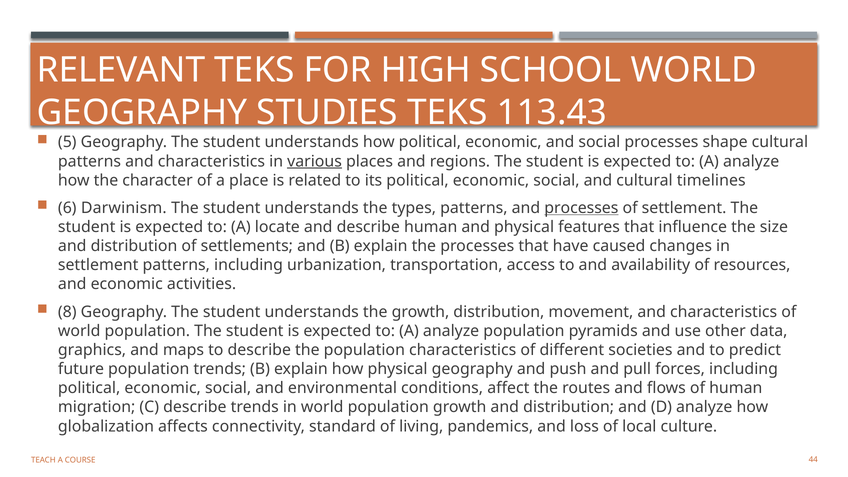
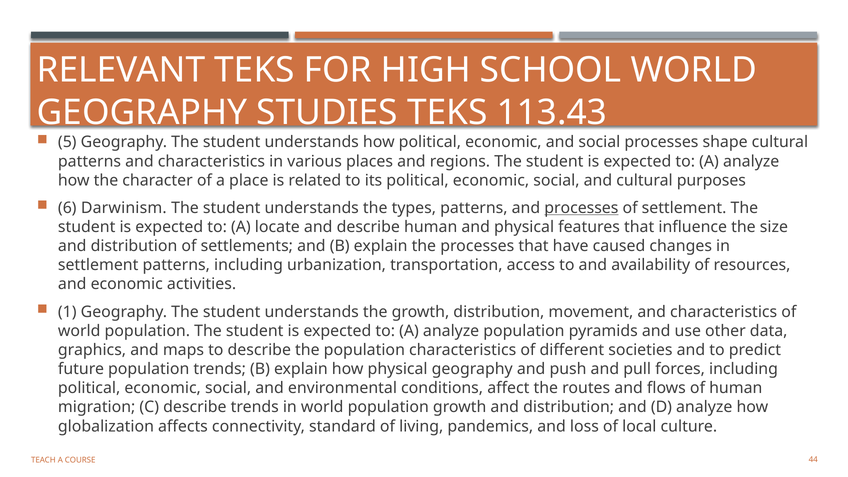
various underline: present -> none
timelines: timelines -> purposes
8: 8 -> 1
